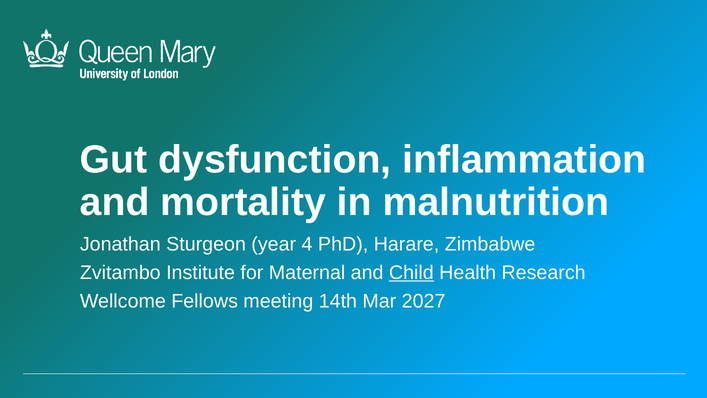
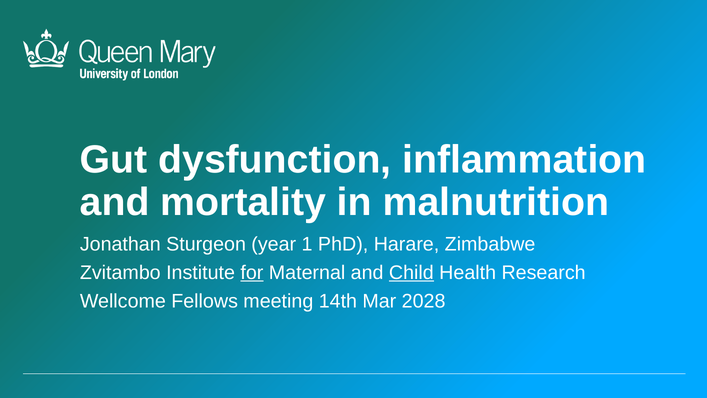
4: 4 -> 1
for underline: none -> present
2027: 2027 -> 2028
